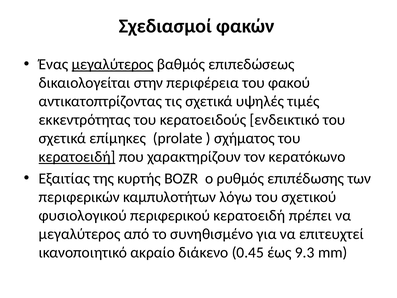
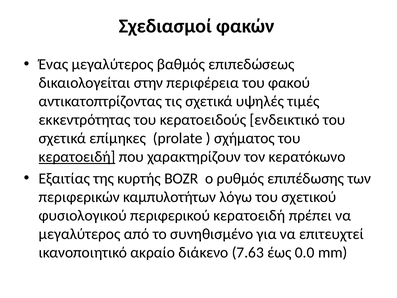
μεγαλύτερος at (113, 64) underline: present -> none
0.45: 0.45 -> 7.63
9.3: 9.3 -> 0.0
